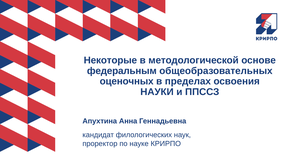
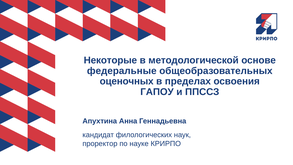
федеральным: федеральным -> федеральные
НАУКИ: НАУКИ -> ГАПОУ
